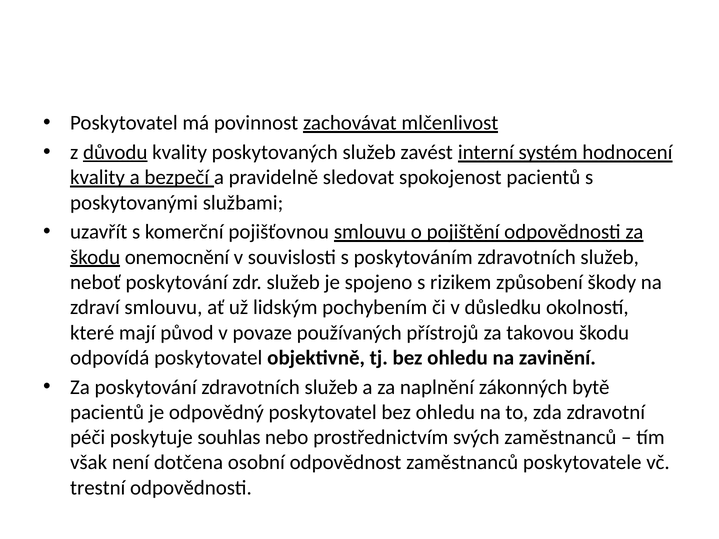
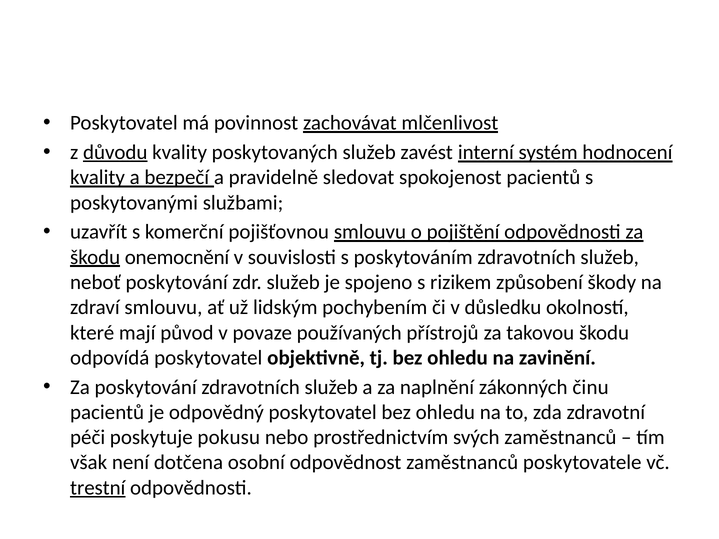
bytě: bytě -> činu
souhlas: souhlas -> pokusu
trestní underline: none -> present
